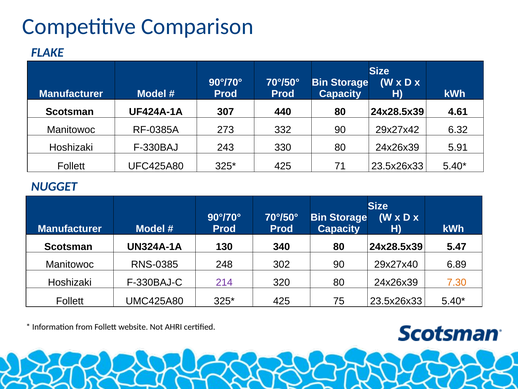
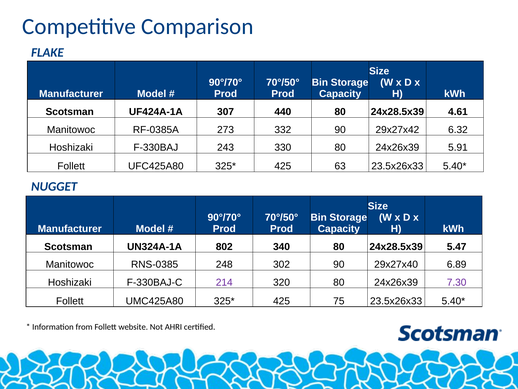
71: 71 -> 63
130: 130 -> 802
7.30 colour: orange -> purple
